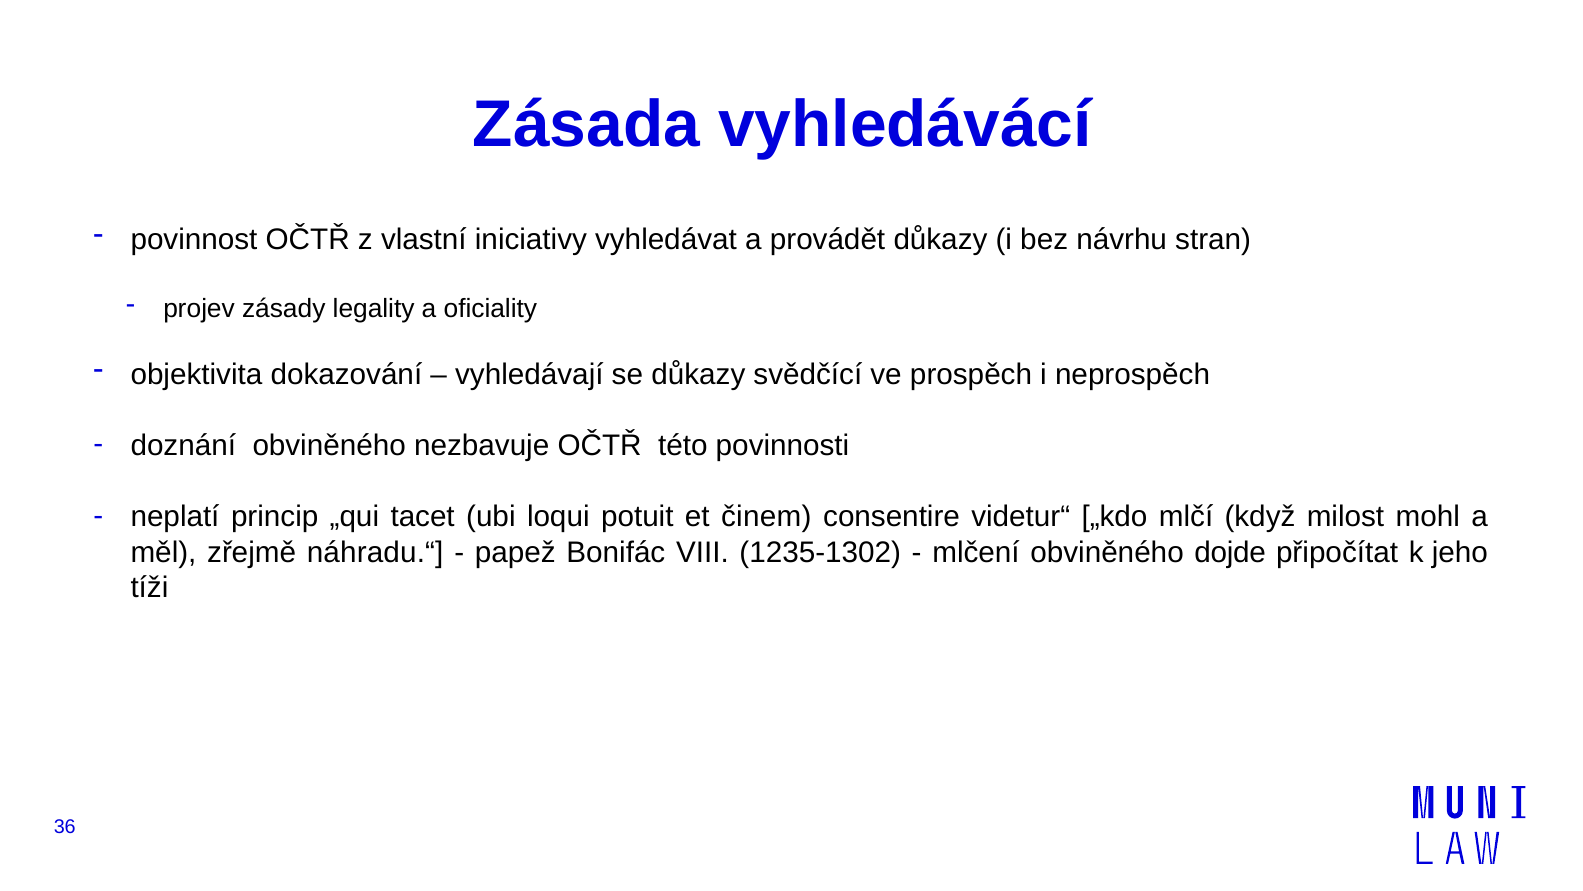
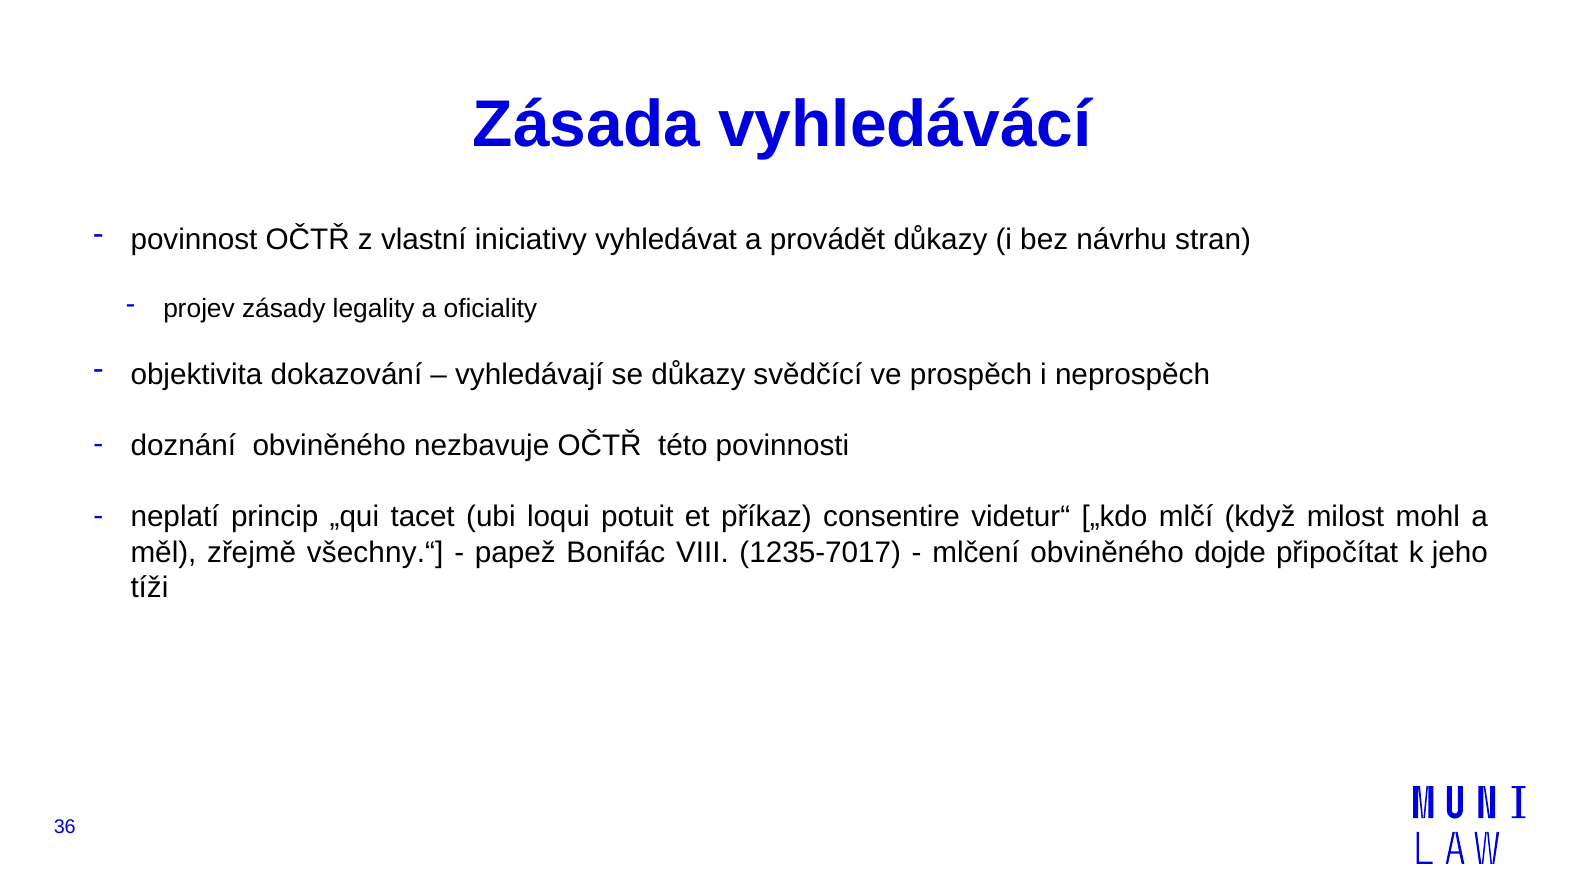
činem: činem -> příkaz
náhradu.“: náhradu.“ -> všechny.“
1235-1302: 1235-1302 -> 1235-7017
